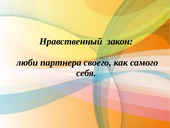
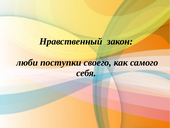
партнера: партнера -> поступки
